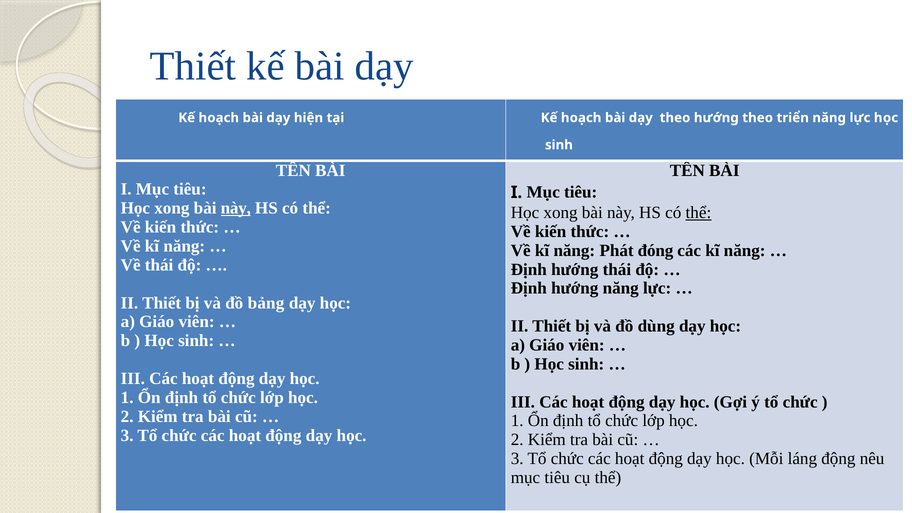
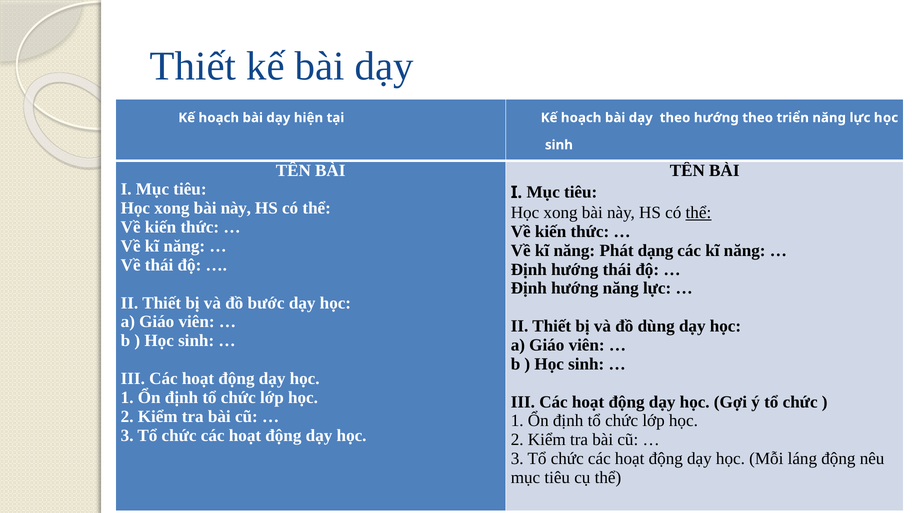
này at (236, 208) underline: present -> none
đóng: đóng -> dạng
bảng: bảng -> bước
